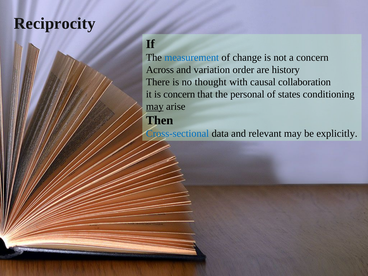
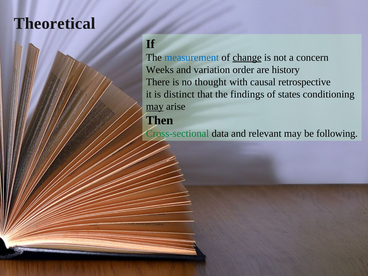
Reciprocity: Reciprocity -> Theoretical
change underline: none -> present
Across: Across -> Weeks
collaboration: collaboration -> retrospective
is concern: concern -> distinct
personal: personal -> findings
Cross-sectional colour: blue -> green
explicitly: explicitly -> following
